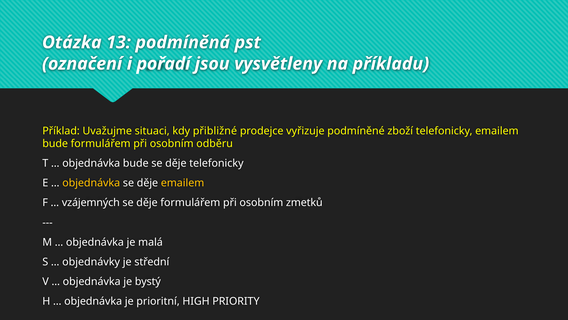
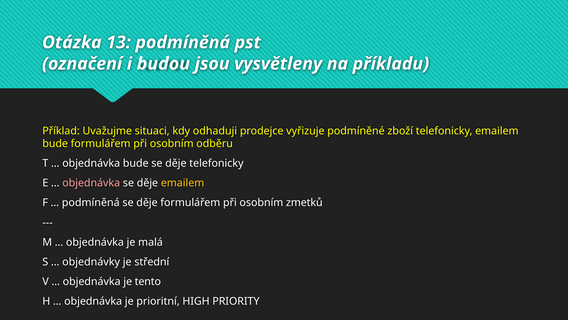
pořadí: pořadí -> budou
přibližné: přibližné -> odhaduji
objednávka at (91, 183) colour: yellow -> pink
vzájemných at (91, 202): vzájemných -> podmíněná
bystý: bystý -> tento
